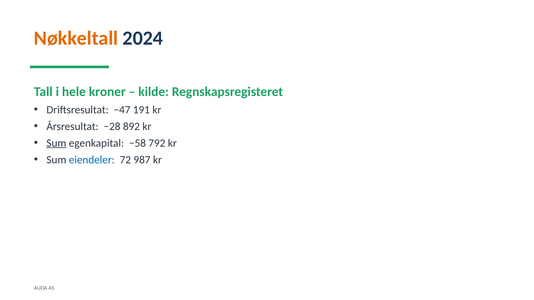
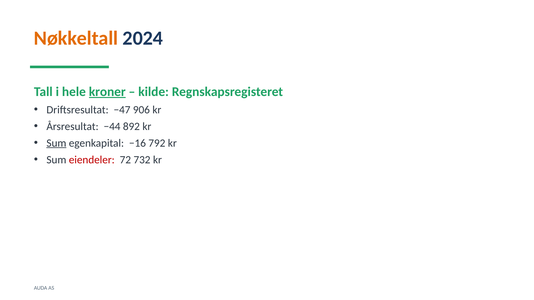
kroner underline: none -> present
191: 191 -> 906
−28: −28 -> −44
−58: −58 -> −16
eiendeler colour: blue -> red
987: 987 -> 732
